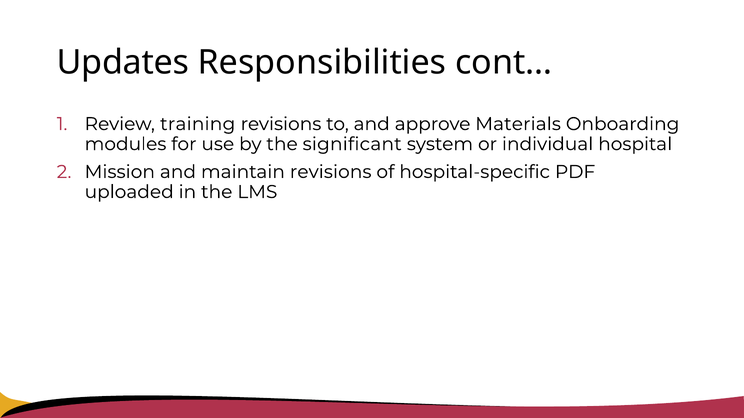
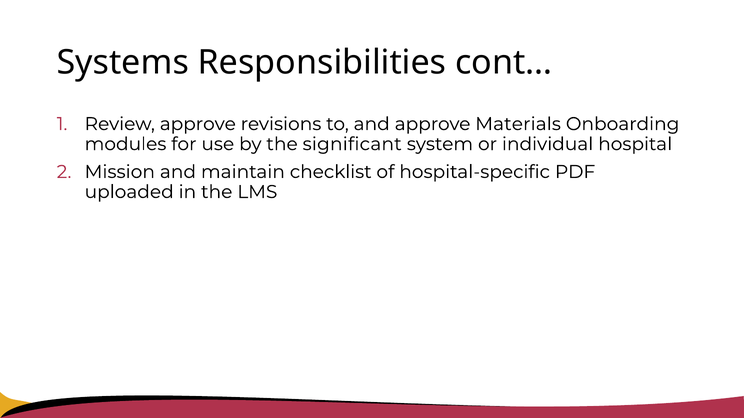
Updates: Updates -> Systems
Review training: training -> approve
maintain revisions: revisions -> checklist
